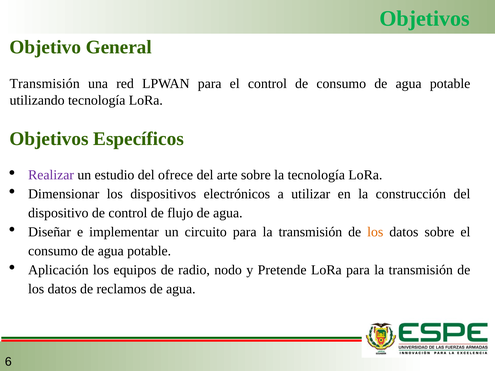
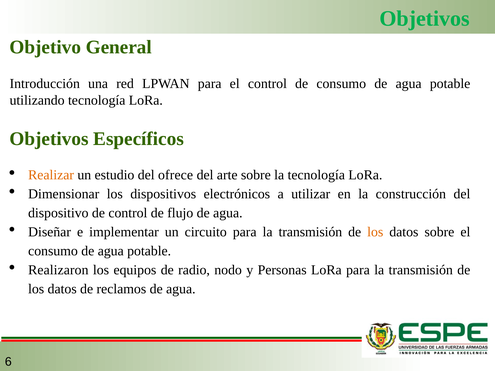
Transmisión at (45, 84): Transmisión -> Introducción
Realizar colour: purple -> orange
Aplicación: Aplicación -> Realizaron
Pretende: Pretende -> Personas
